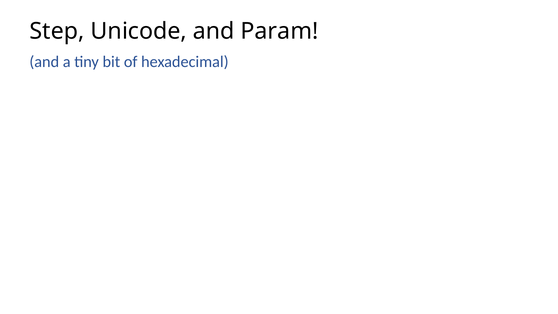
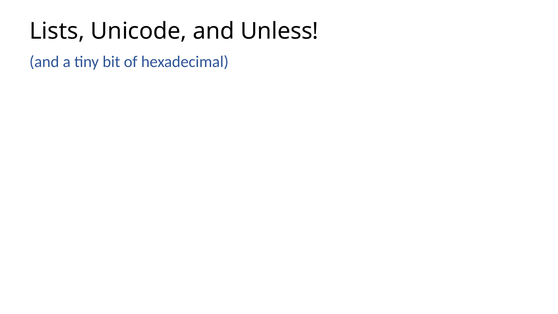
Step: Step -> Lists
Param: Param -> Unless
